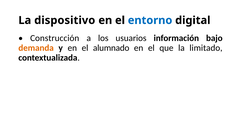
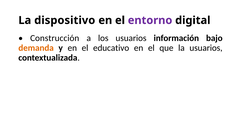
entorno colour: blue -> purple
alumnado: alumnado -> educativo
la limitado: limitado -> usuarios
